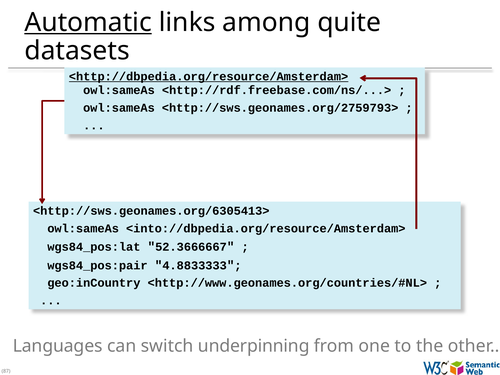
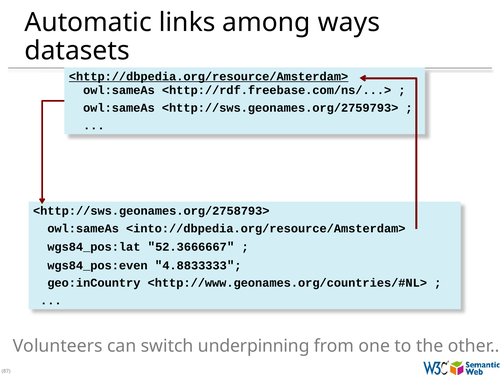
Automatic underline: present -> none
quite: quite -> ways
<http://sws.geonames.org/6305413>: <http://sws.geonames.org/6305413> -> <http://sws.geonames.org/2758793>
wgs84_pos:pair: wgs84_pos:pair -> wgs84_pos:even
Languages: Languages -> Volunteers
